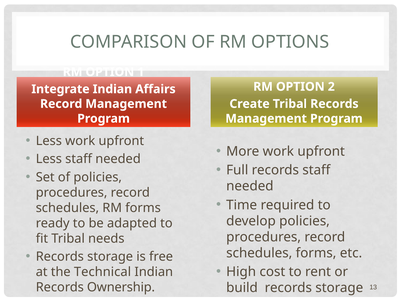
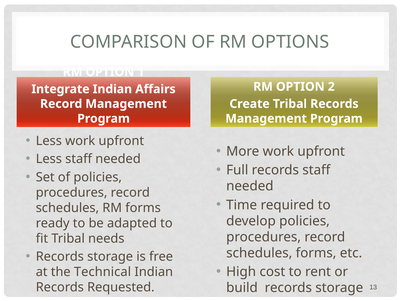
Ownership: Ownership -> Requested
